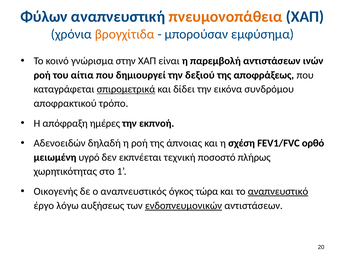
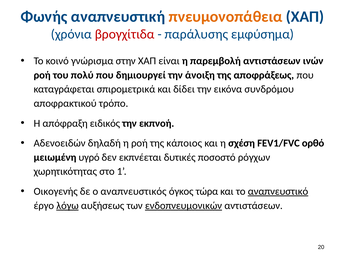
Φύλων: Φύλων -> Φωνής
βρογχίτιδα colour: orange -> red
μπορούσαν: μπορούσαν -> παράλυσης
αίτια: αίτια -> πολύ
δεξιού: δεξιού -> άνοιξη
σπιρομετρικά underline: present -> none
ημέρες: ημέρες -> ειδικός
άπνοιας: άπνοιας -> κάποιος
τεχνική: τεχνική -> δυτικές
πλήρως: πλήρως -> ρόγχων
λόγω underline: none -> present
